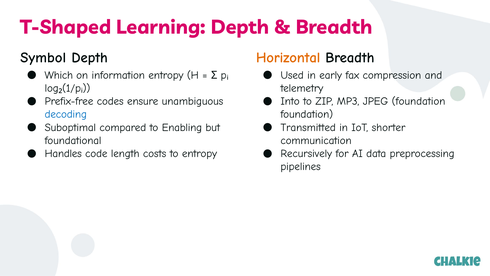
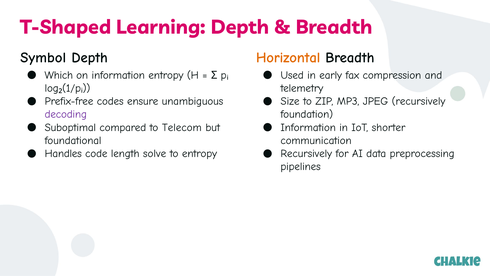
Into: Into -> Size
JPEG foundation: foundation -> recursively
decoding colour: blue -> purple
Enabling: Enabling -> Telecom
Transmitted at (308, 127): Transmitted -> Information
costs: costs -> solve
